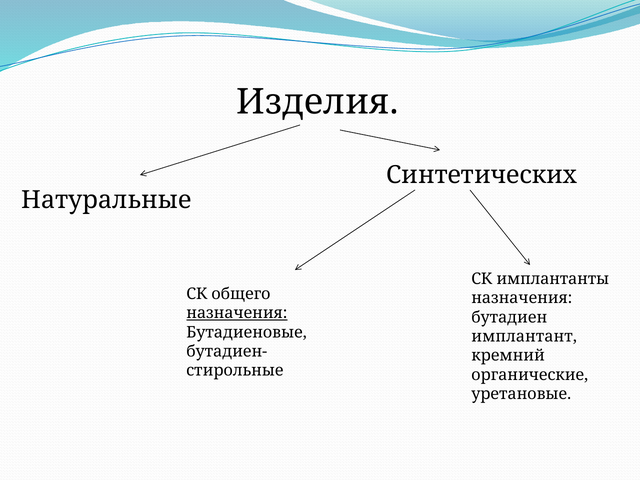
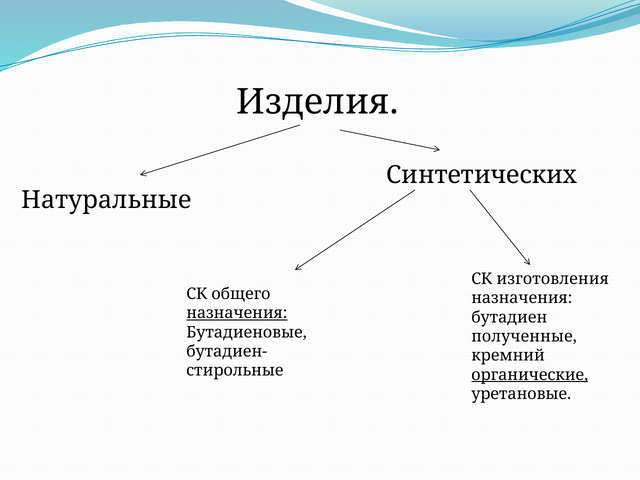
имплантанты: имплантанты -> изготовления
имплантант: имплантант -> полученные
органические underline: none -> present
